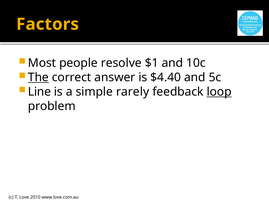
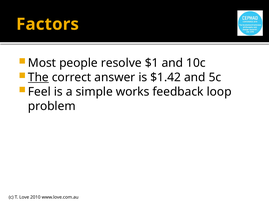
$4.40: $4.40 -> $1.42
Line: Line -> Feel
rarely: rarely -> works
loop underline: present -> none
